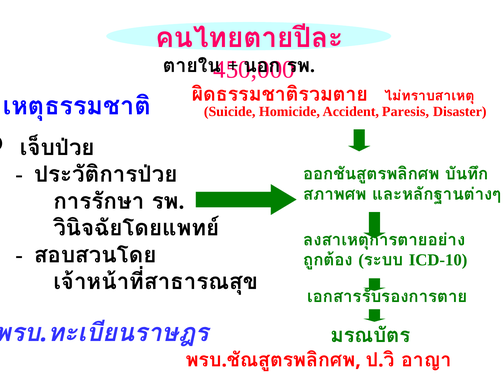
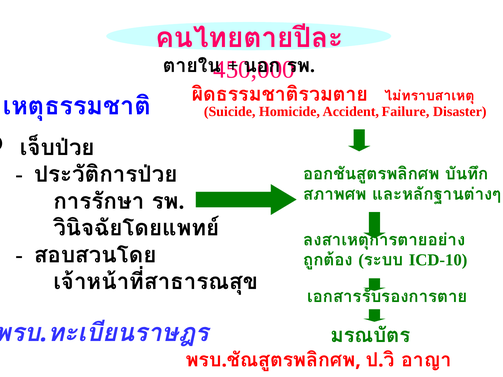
Paresis: Paresis -> Failure
